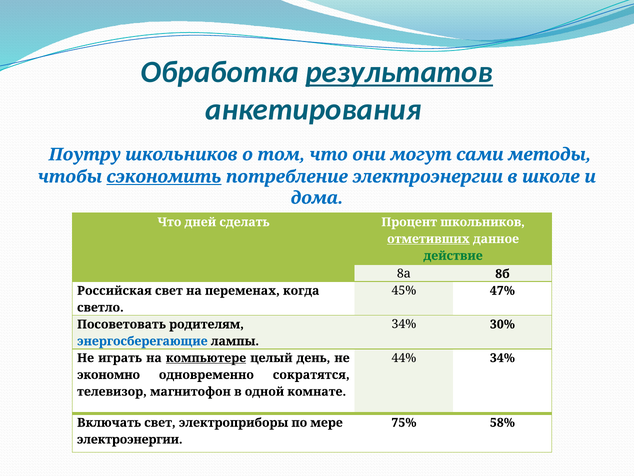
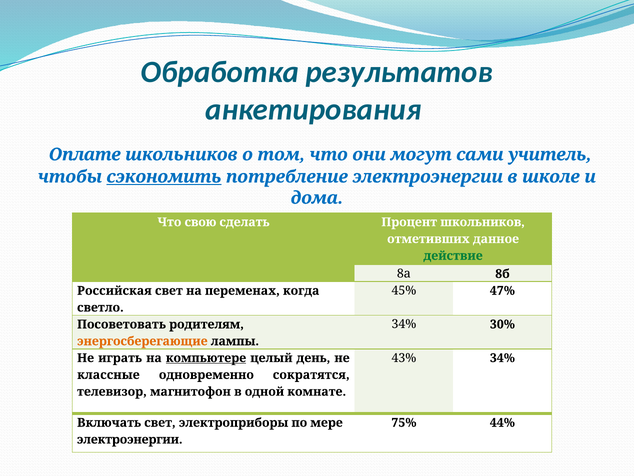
результатов underline: present -> none
Поутру: Поутру -> Оплате
методы: методы -> учитель
дней: дней -> свою
отметивших underline: present -> none
энергосберегающие colour: blue -> orange
44%: 44% -> 43%
экономно: экономно -> классные
58%: 58% -> 44%
